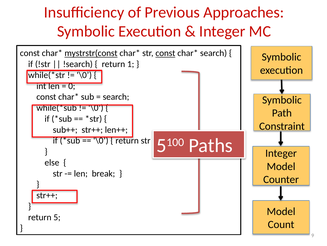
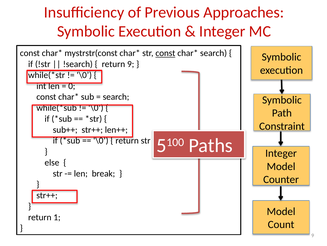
mystrstr(const underline: present -> none
return 1: 1 -> 9
5: 5 -> 1
